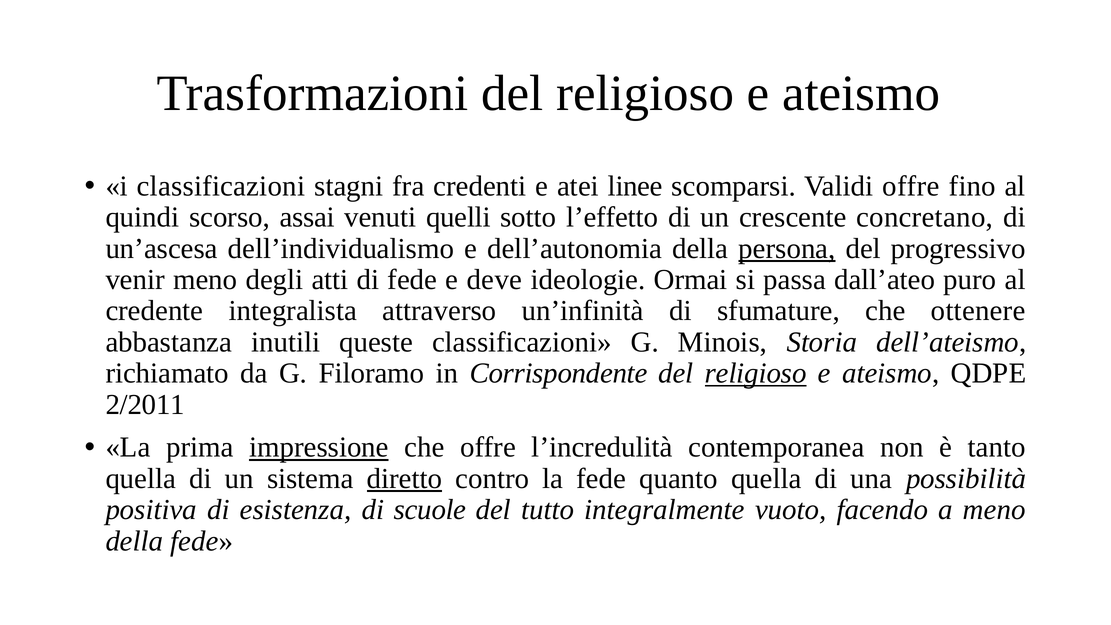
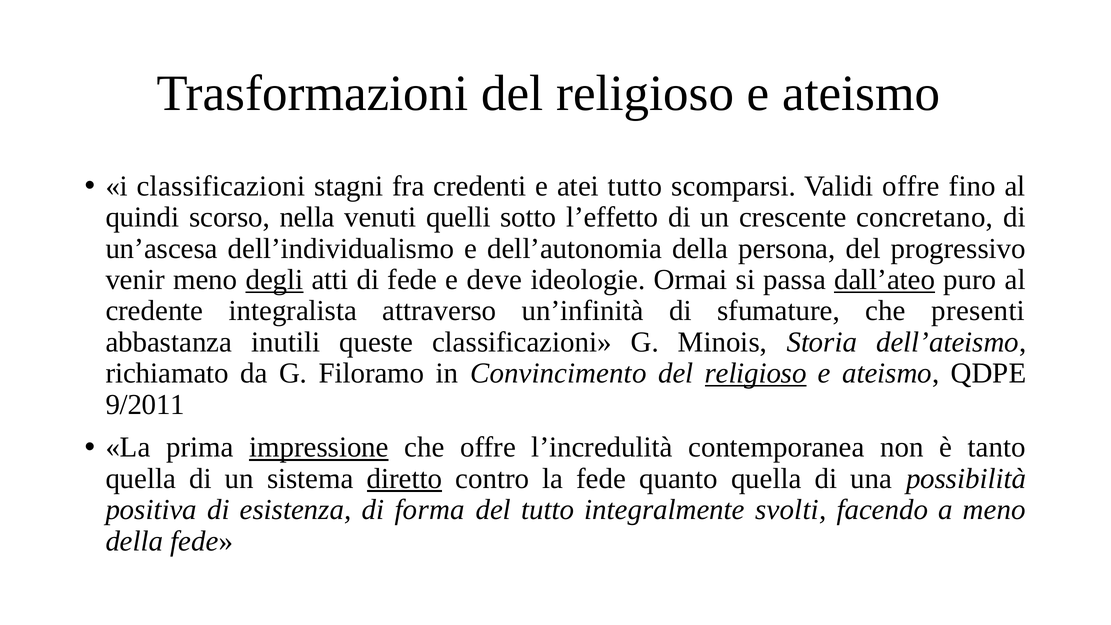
atei linee: linee -> tutto
assai: assai -> nella
persona underline: present -> none
degli underline: none -> present
dall’ateo underline: none -> present
ottenere: ottenere -> presenti
Corrispondente: Corrispondente -> Convincimento
2/2011: 2/2011 -> 9/2011
scuole: scuole -> forma
vuoto: vuoto -> svolti
